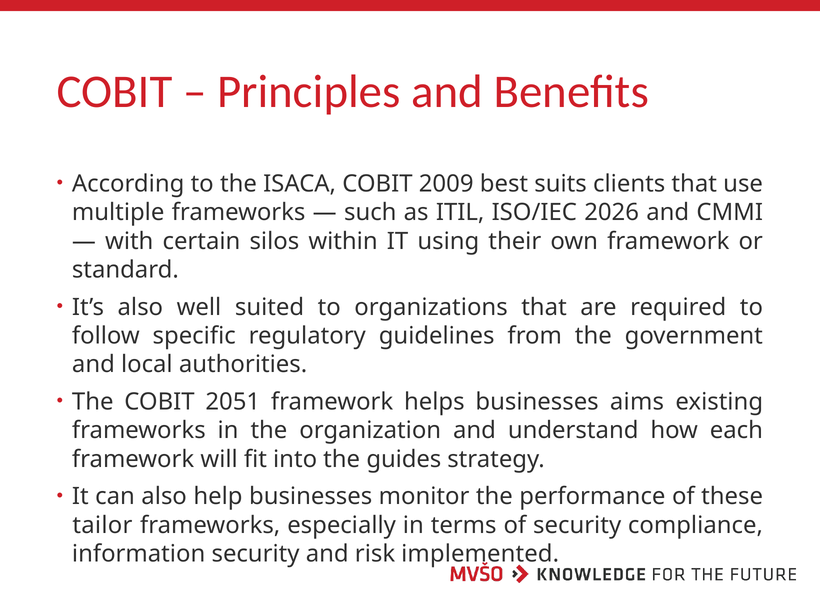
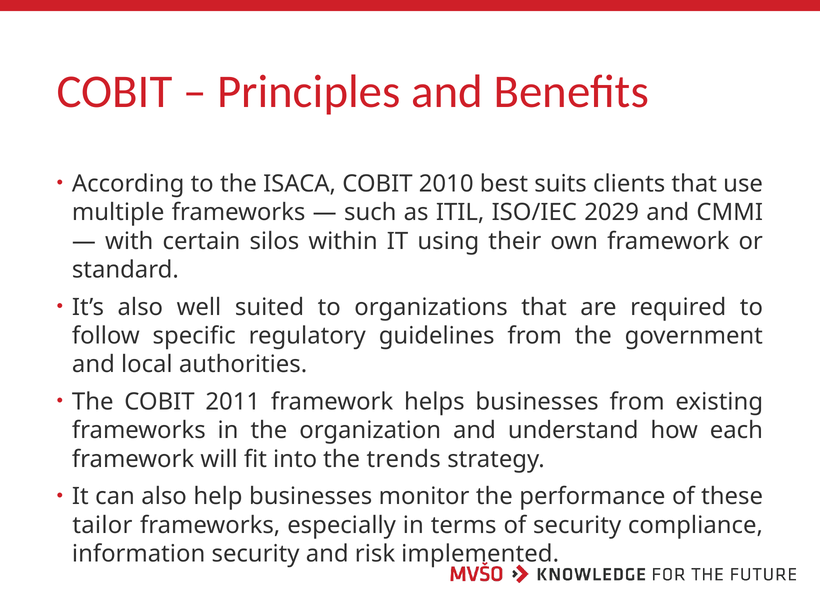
2009: 2009 -> 2010
2026: 2026 -> 2029
2051: 2051 -> 2011
businesses aims: aims -> from
guides: guides -> trends
